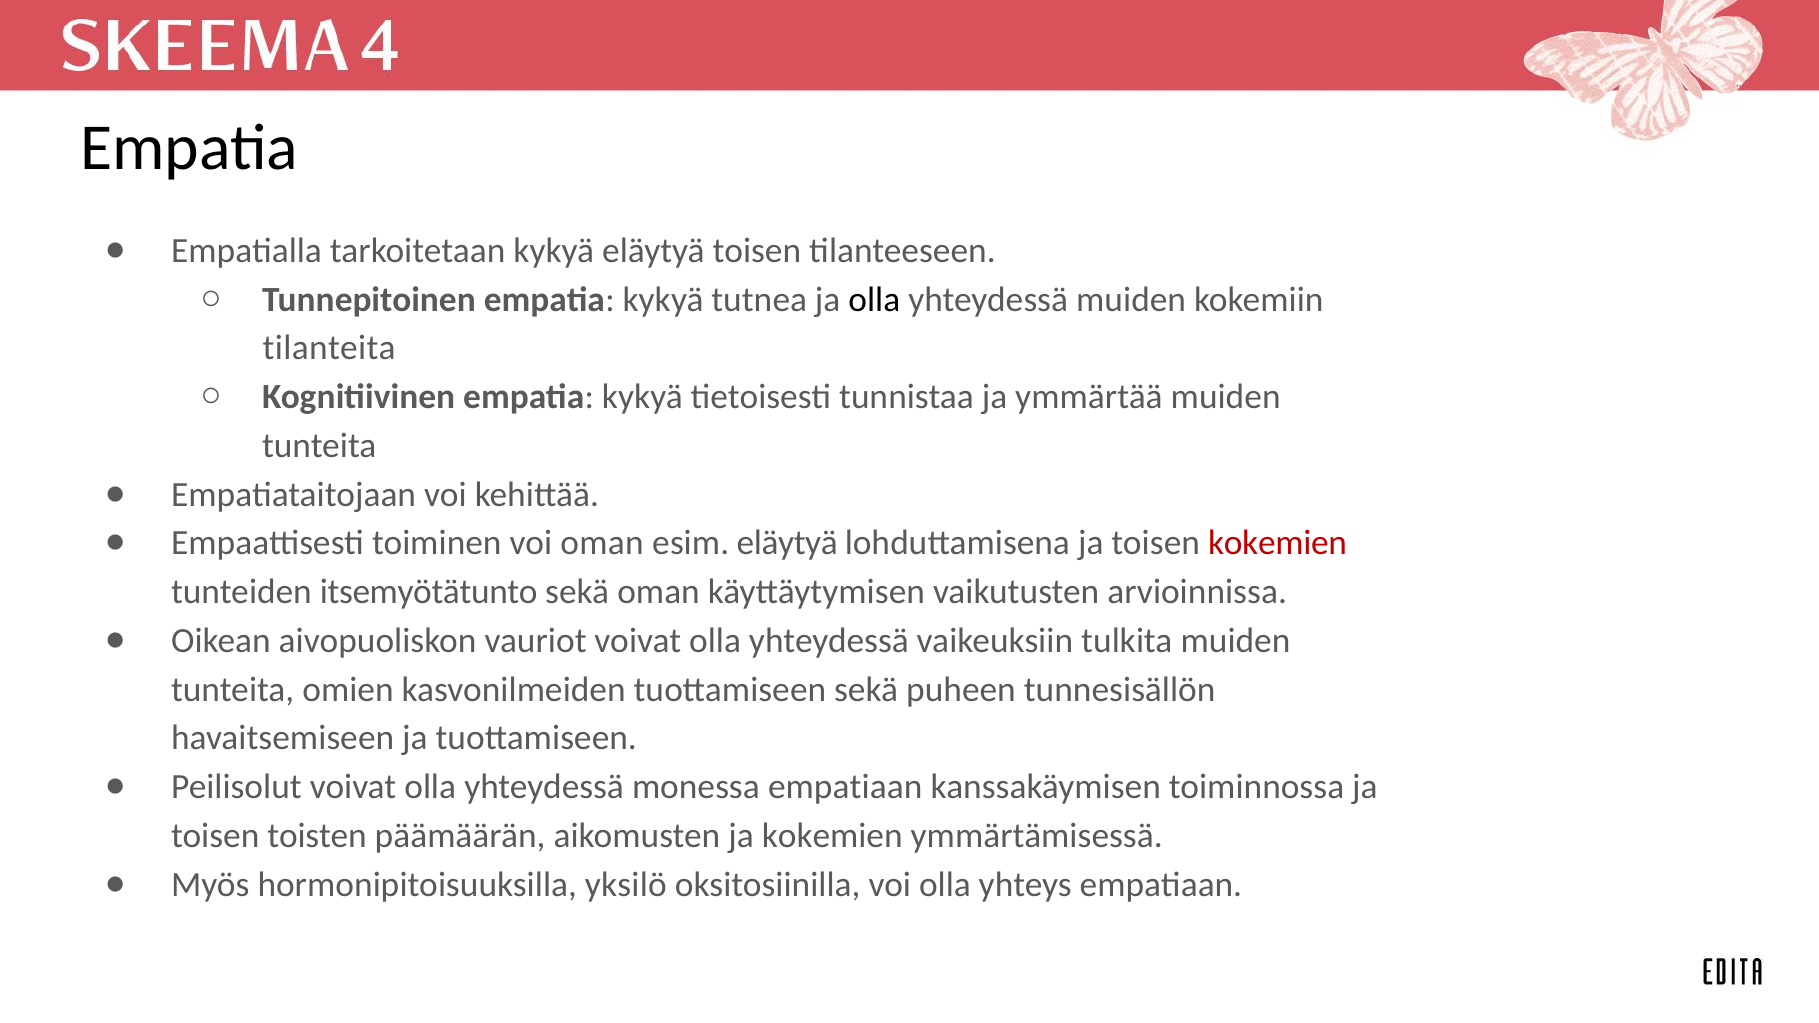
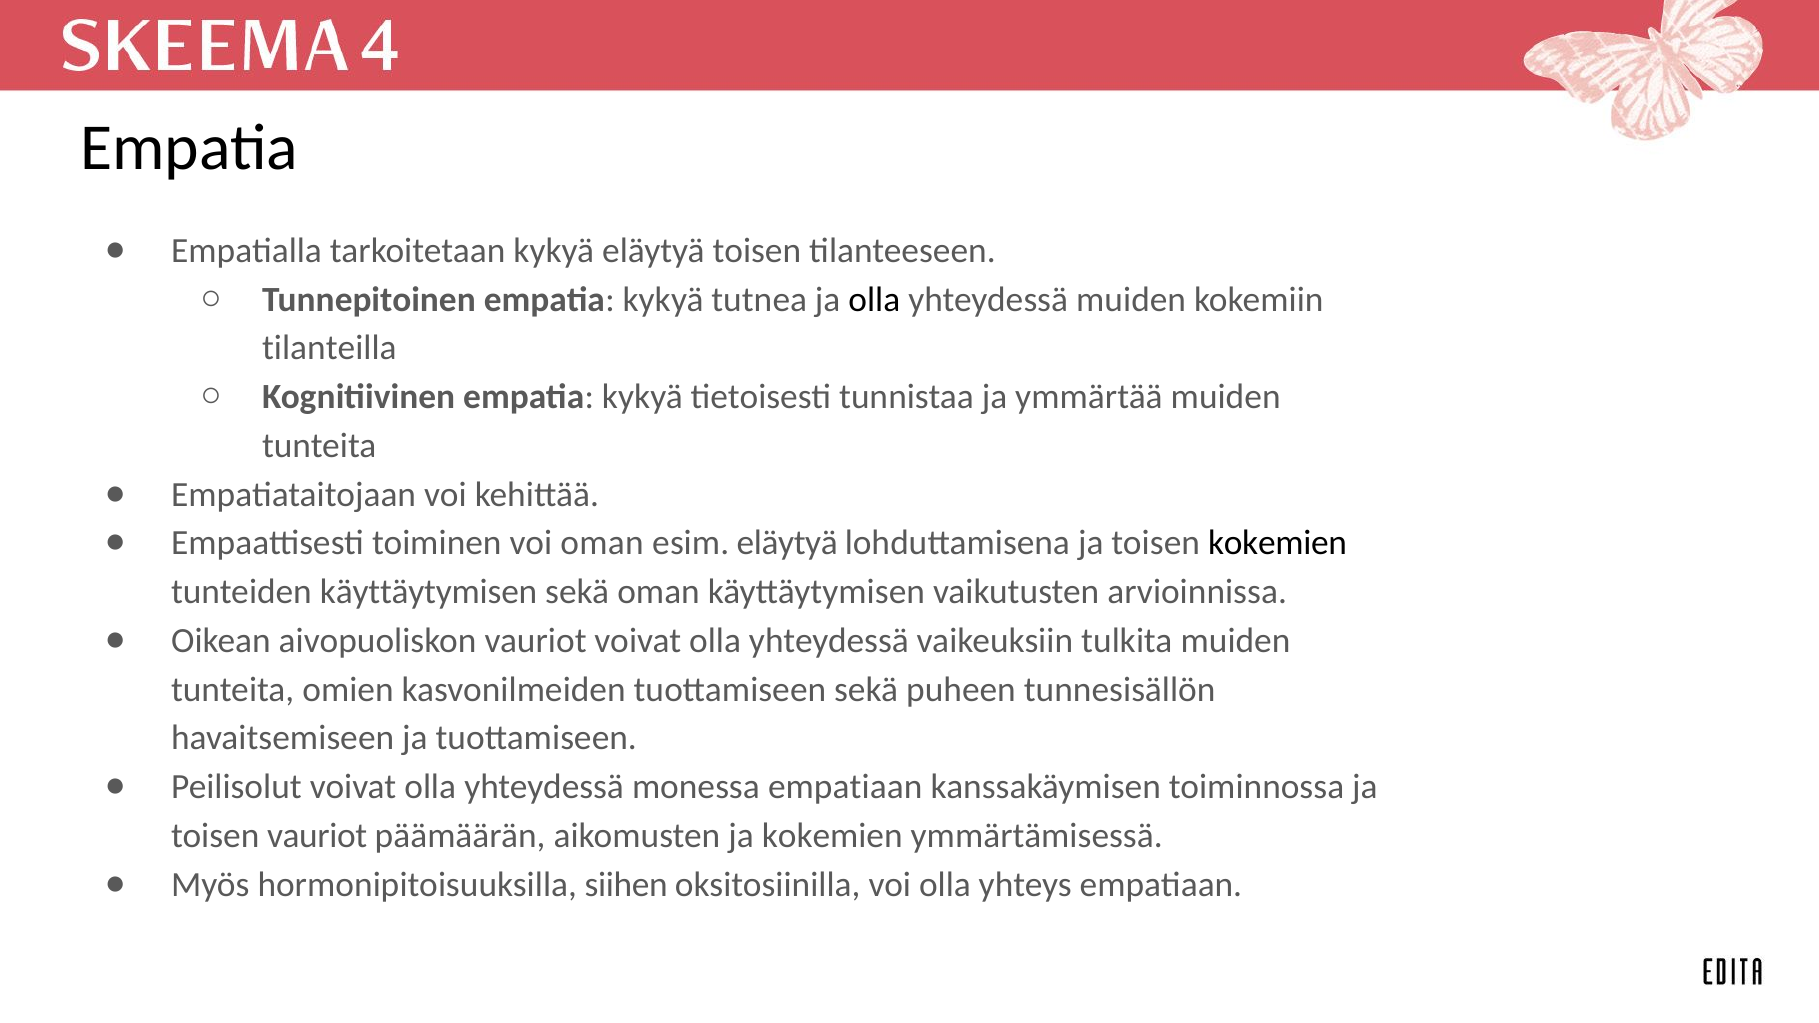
tilanteita: tilanteita -> tilanteilla
kokemien at (1278, 543) colour: red -> black
tunteiden itsemyötätunto: itsemyötätunto -> käyttäytymisen
toisen toisten: toisten -> vauriot
yksilö: yksilö -> siihen
